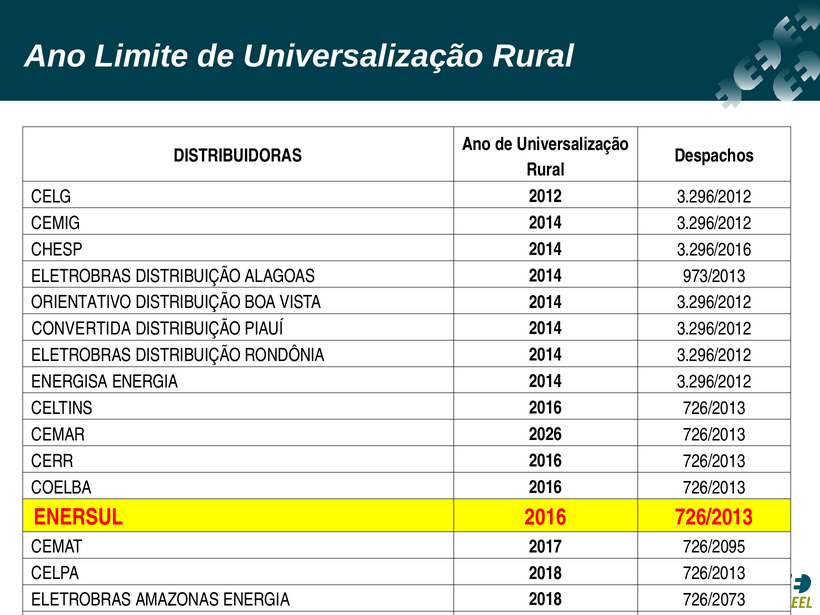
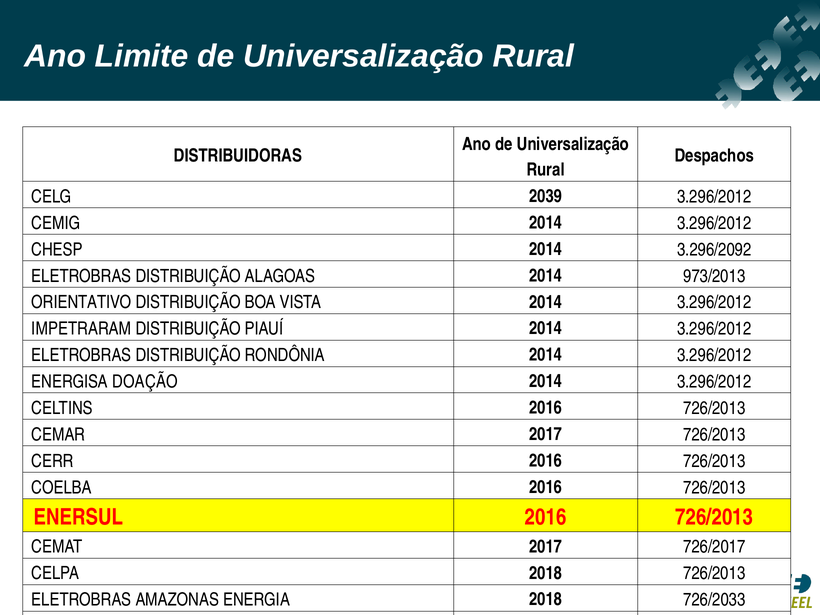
2012: 2012 -> 2039
3.296/2016: 3.296/2016 -> 3.296/2092
CONVERTIDA: CONVERTIDA -> IMPETRARAM
ENERGISA ENERGIA: ENERGIA -> DOAÇÃO
CEMAR 2026: 2026 -> 2017
726/2095: 726/2095 -> 726/2017
726/2073: 726/2073 -> 726/2033
